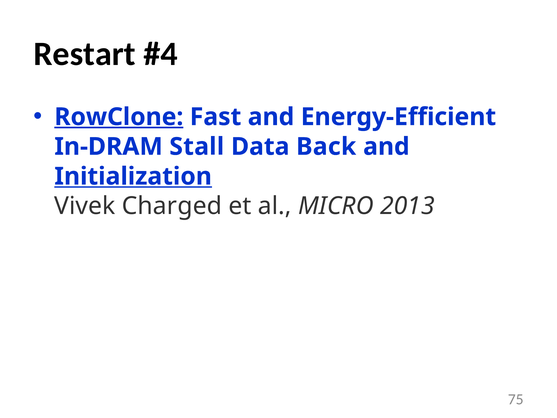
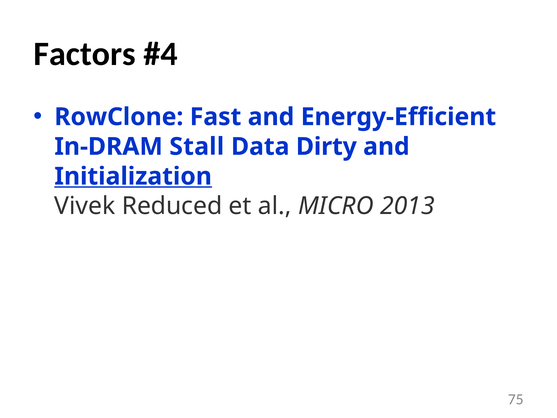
Restart: Restart -> Factors
RowClone underline: present -> none
Back: Back -> Dirty
Charged: Charged -> Reduced
